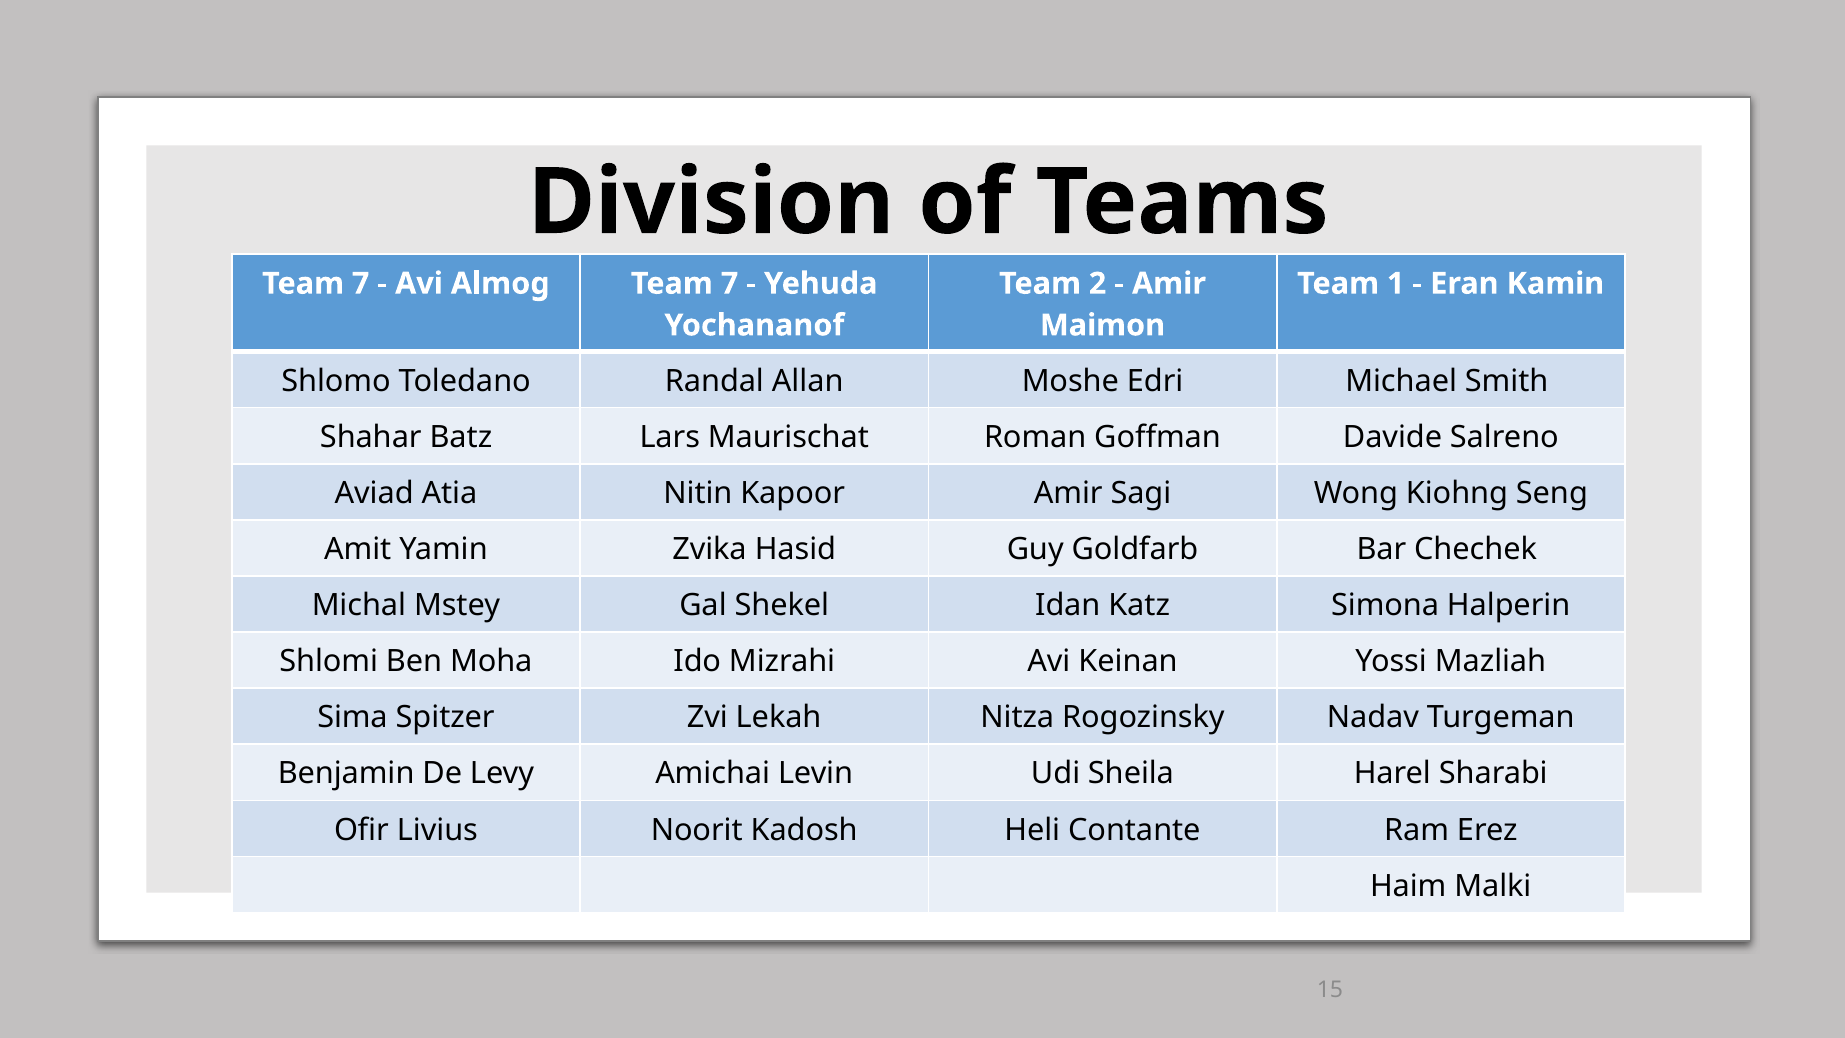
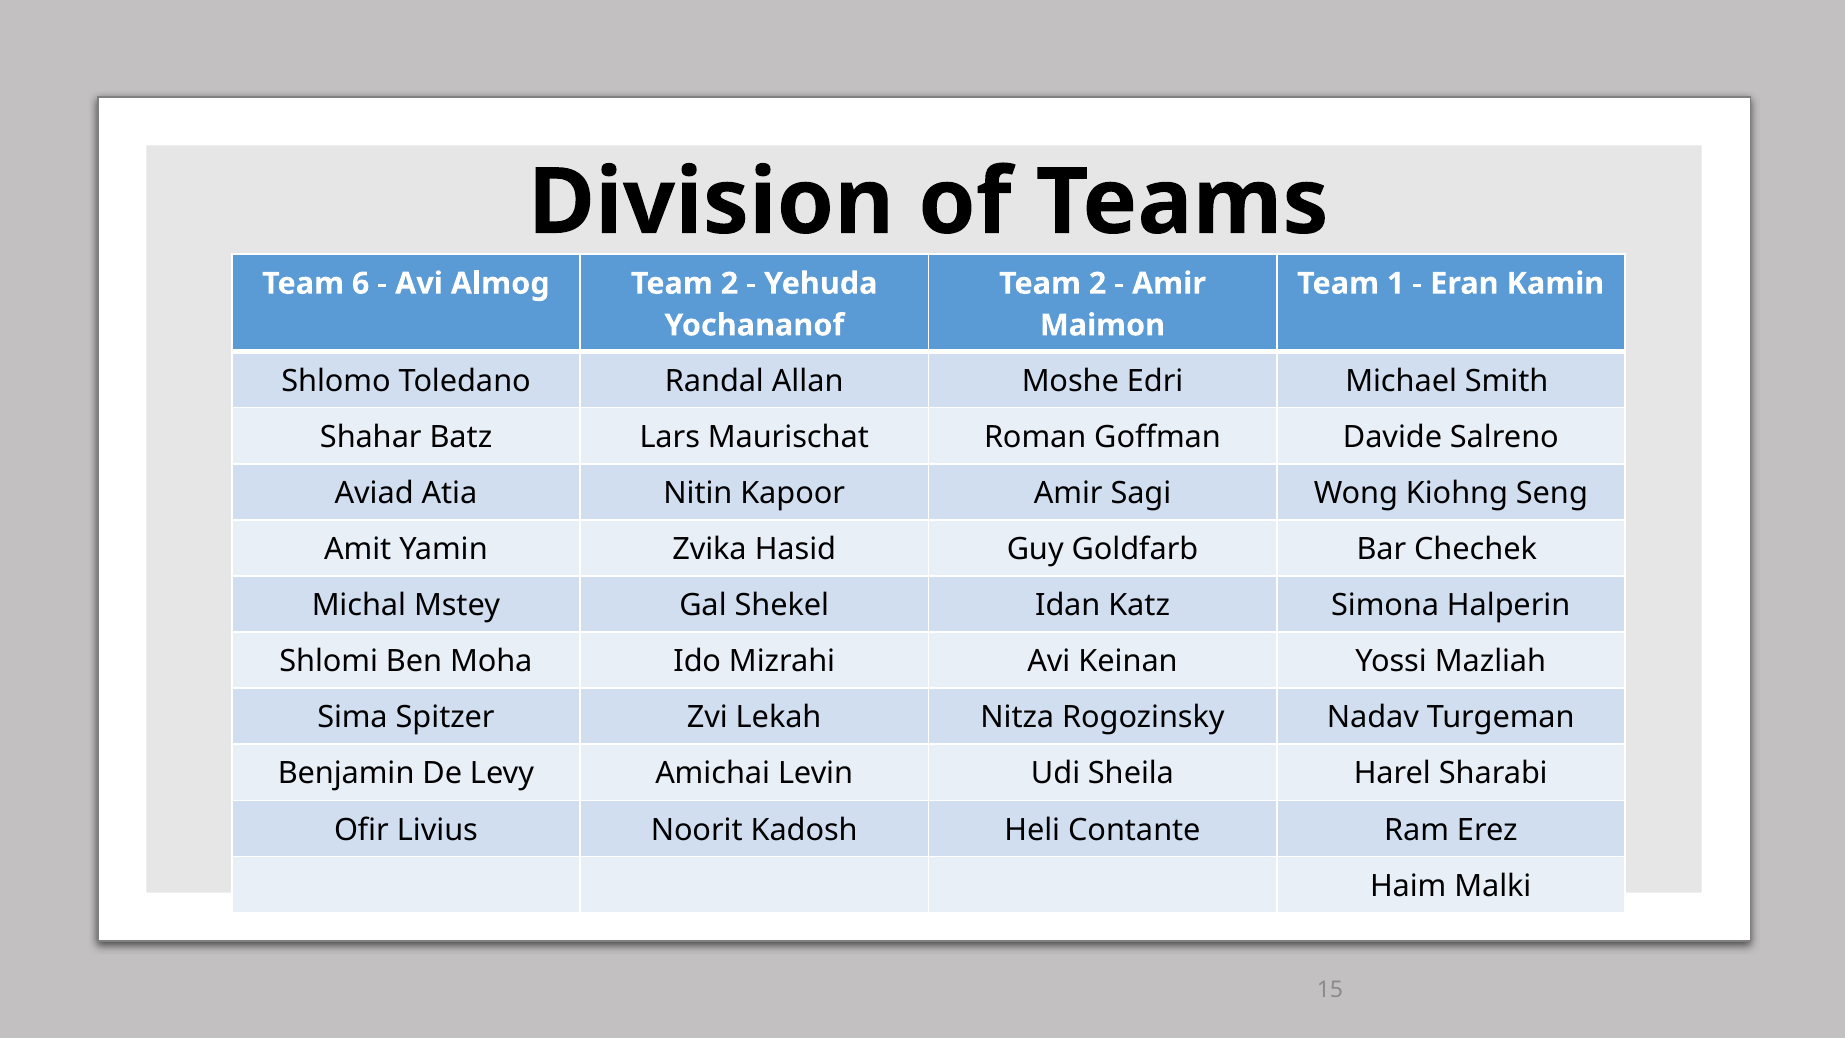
7 at (361, 284): 7 -> 6
Almog Team 7: 7 -> 2
